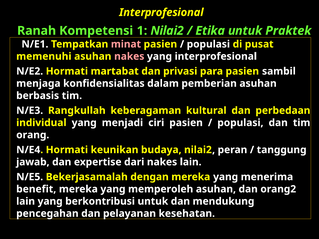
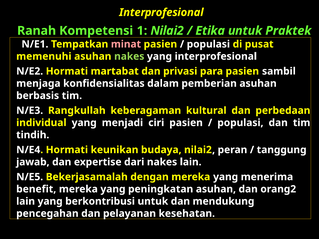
nakes at (129, 56) colour: pink -> light green
orang: orang -> tindih
memperoleh: memperoleh -> peningkatan
